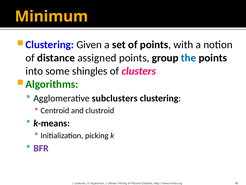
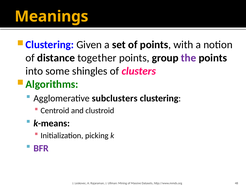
Minimum: Minimum -> Meanings
assigned: assigned -> together
the colour: blue -> purple
